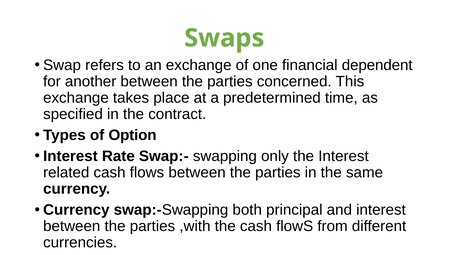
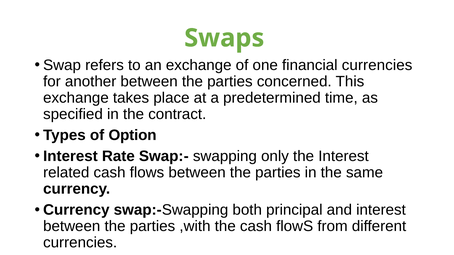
financial dependent: dependent -> currencies
